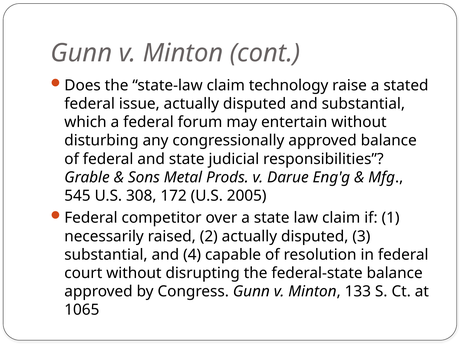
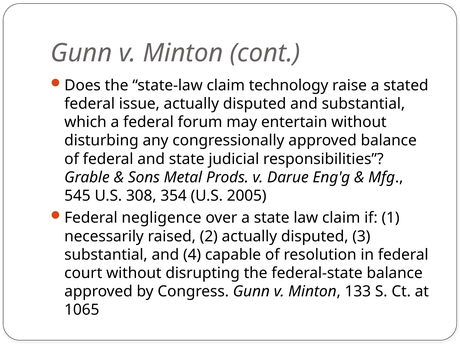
172: 172 -> 354
competitor: competitor -> negligence
